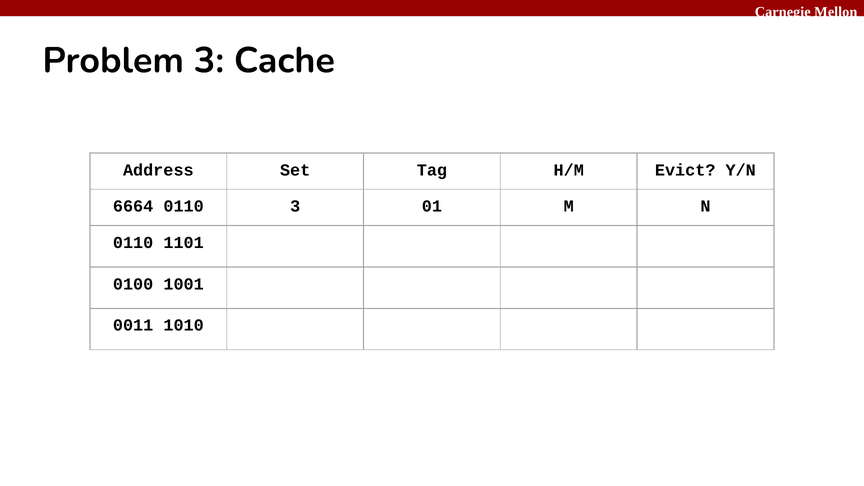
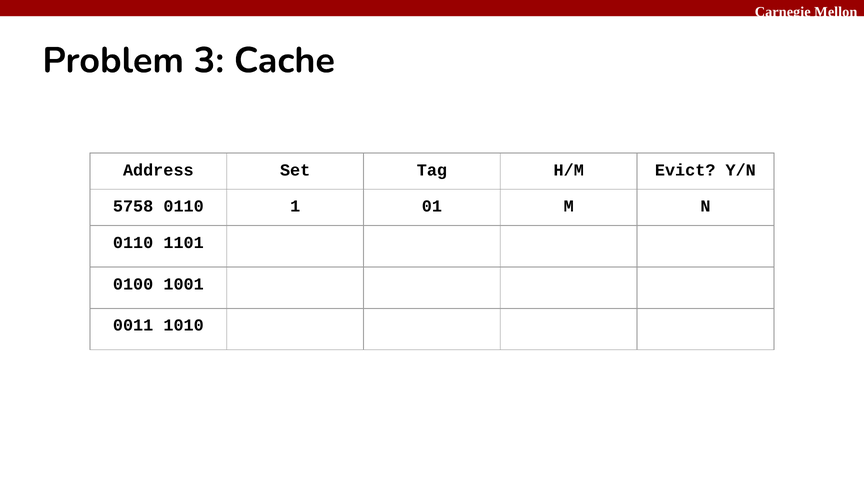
6664: 6664 -> 5758
0110 3: 3 -> 1
